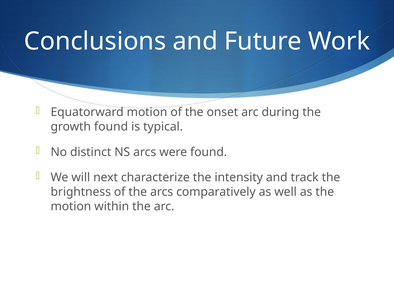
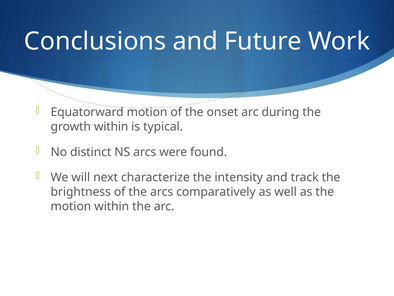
growth found: found -> within
